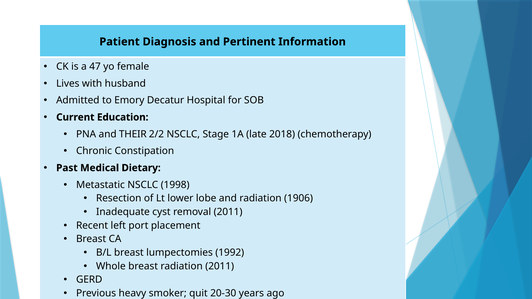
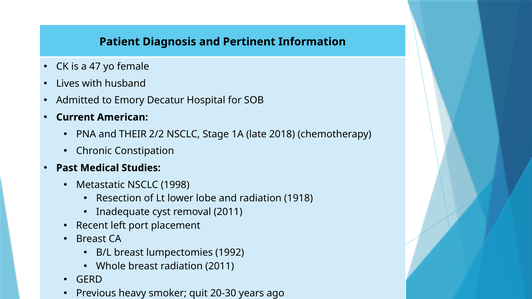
Education: Education -> American
Dietary: Dietary -> Studies
1906: 1906 -> 1918
